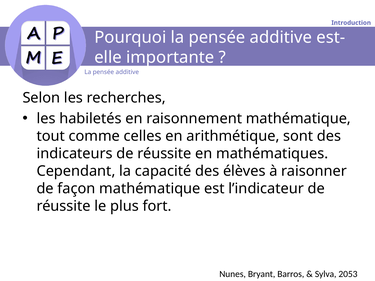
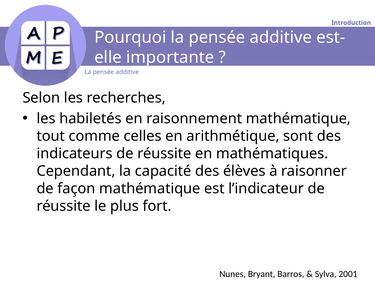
2053: 2053 -> 2001
